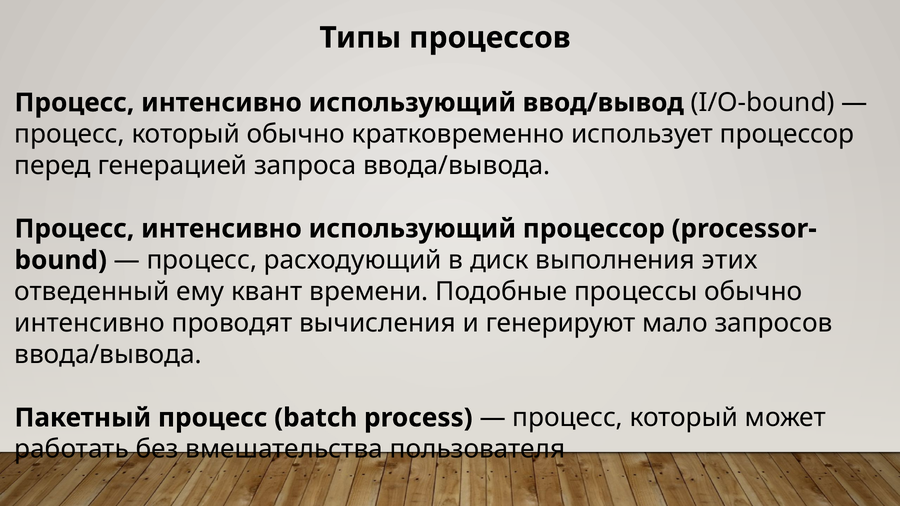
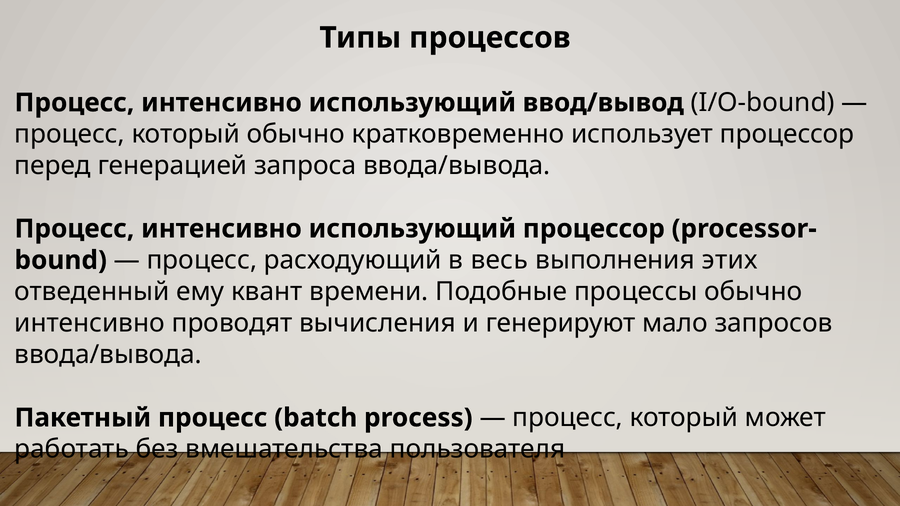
диск: диск -> весь
